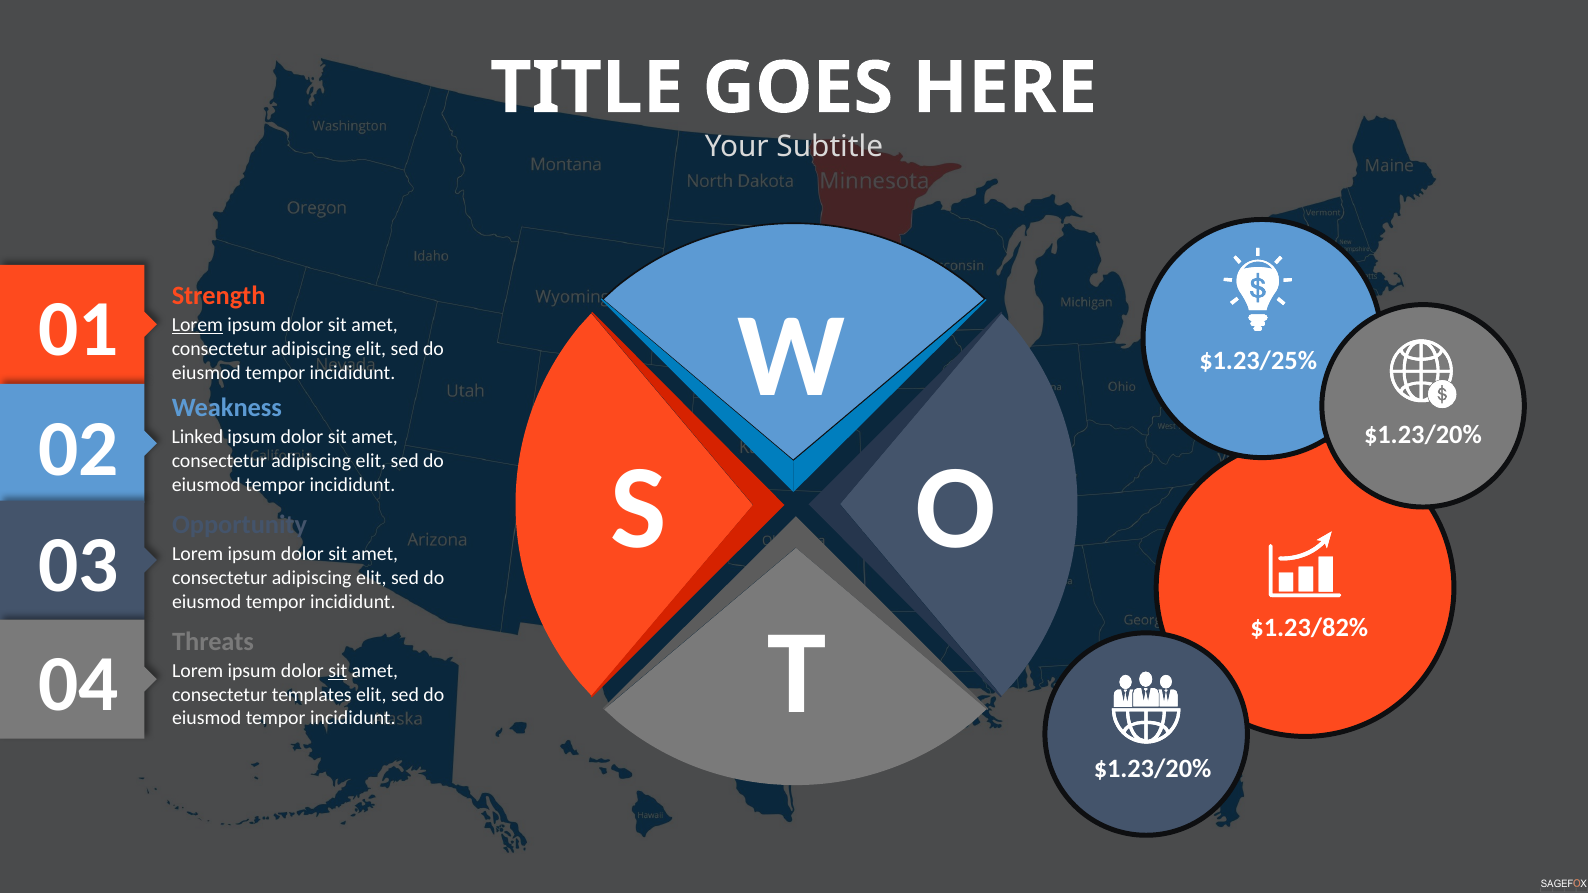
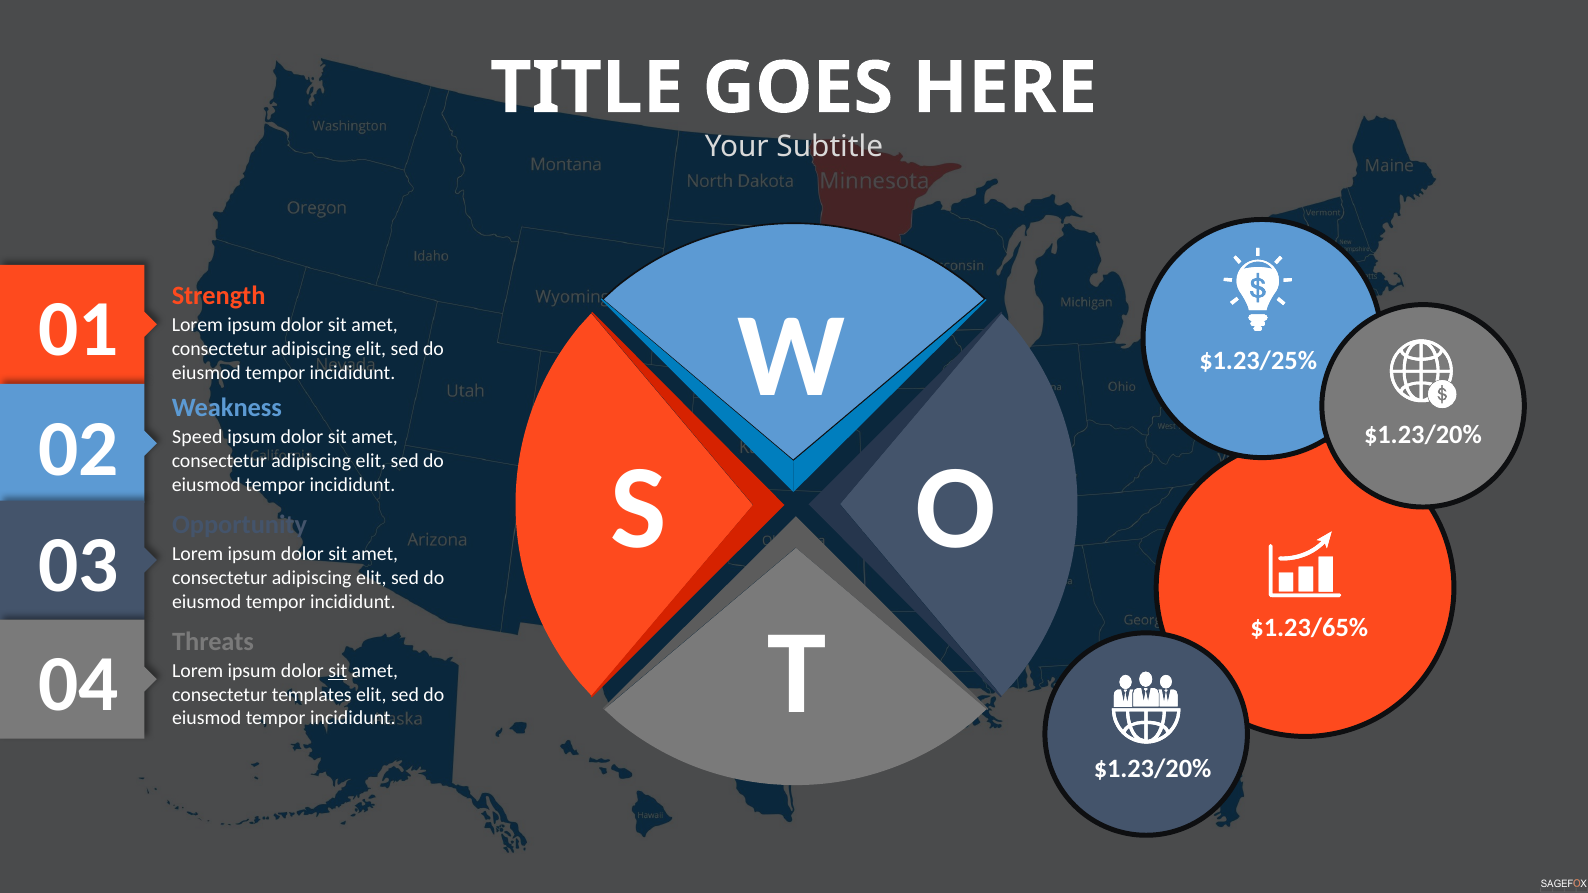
Lorem at (197, 325) underline: present -> none
Linked: Linked -> Speed
$1.23/82%: $1.23/82% -> $1.23/65%
